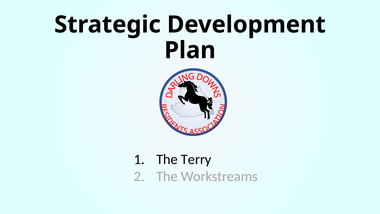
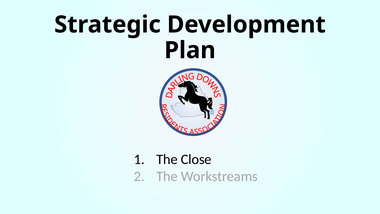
Terry: Terry -> Close
